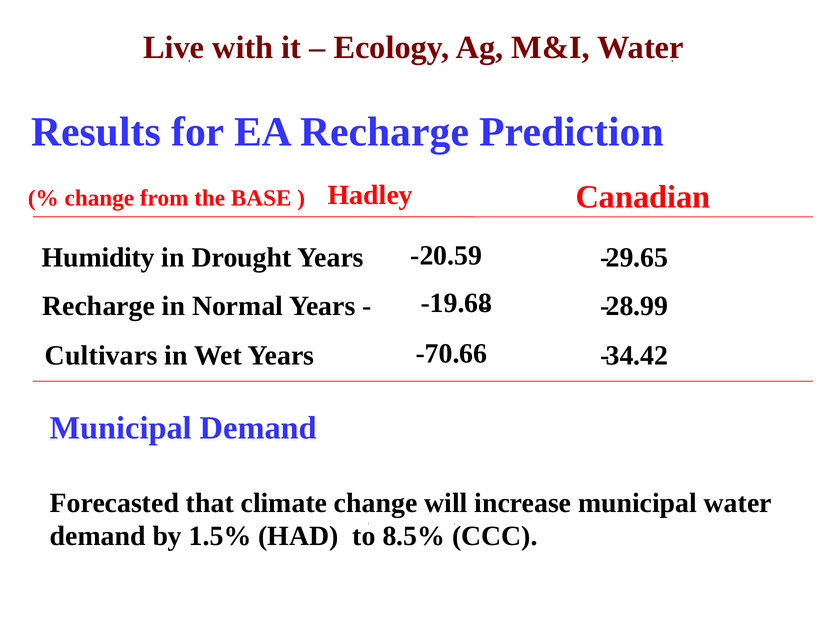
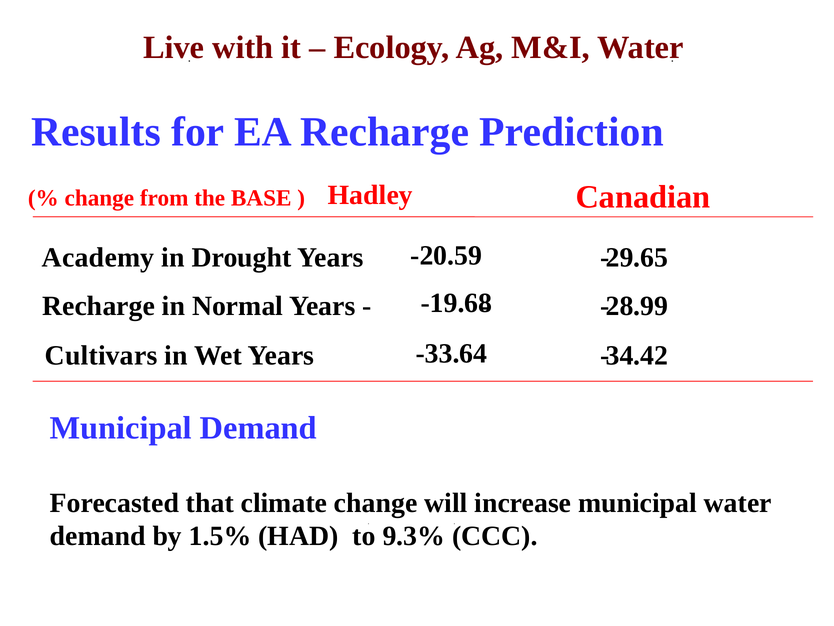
Humidity: Humidity -> Academy
-70.66: -70.66 -> -33.64
8.5%: 8.5% -> 9.3%
